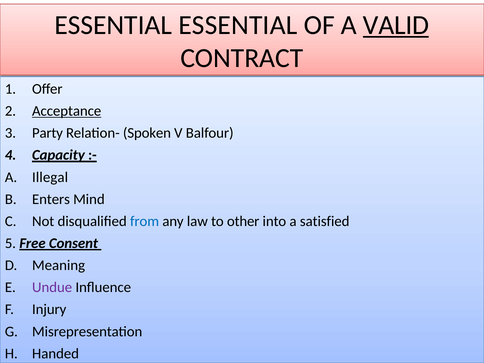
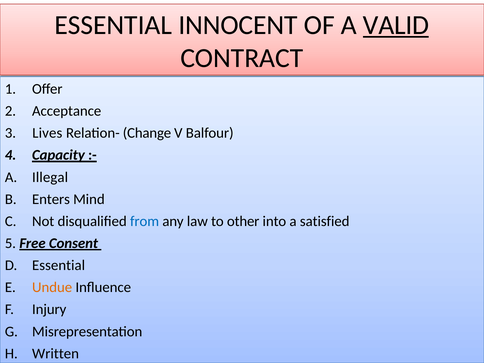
ESSENTIAL ESSENTIAL: ESSENTIAL -> INNOCENT
Acceptance underline: present -> none
Party: Party -> Lives
Spoken: Spoken -> Change
Meaning at (59, 265): Meaning -> Essential
Undue colour: purple -> orange
Handed: Handed -> Written
